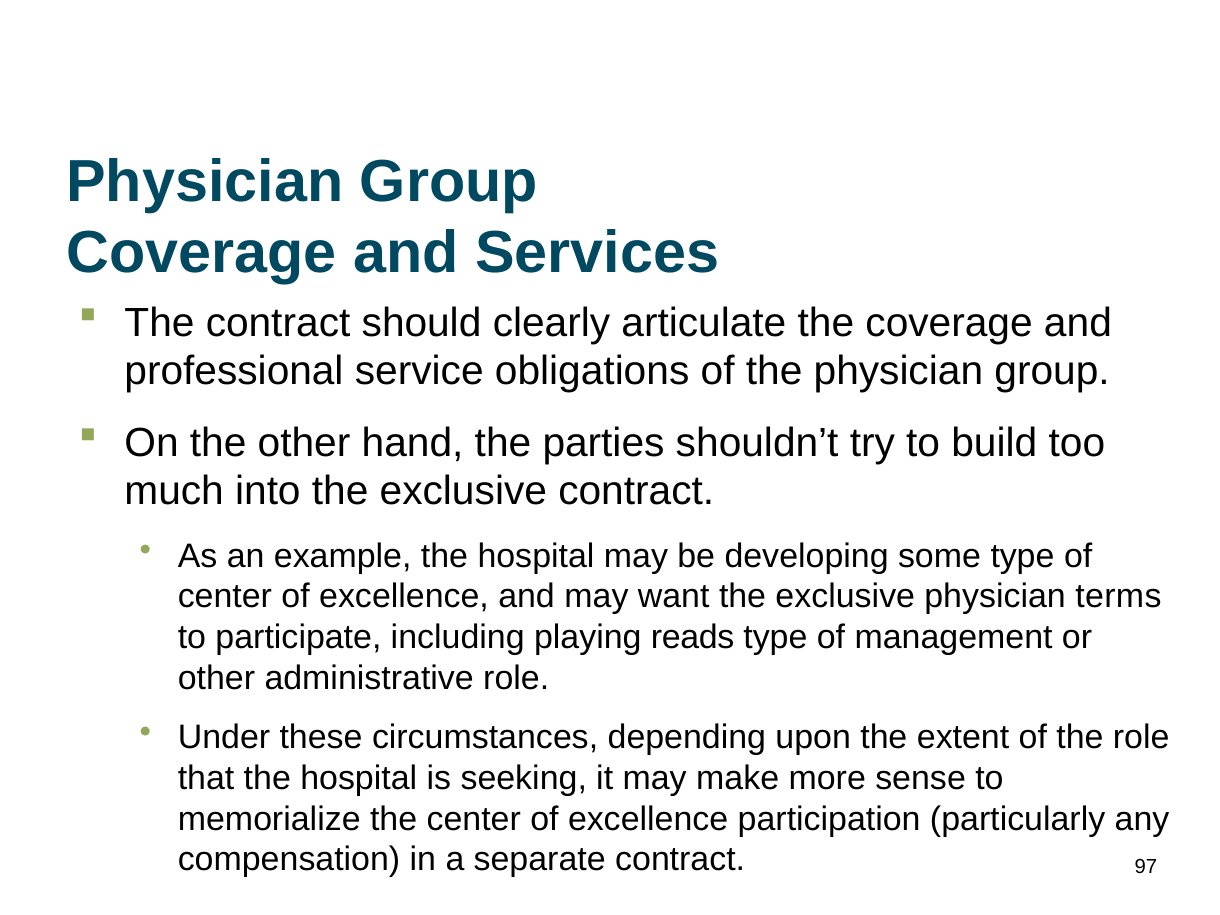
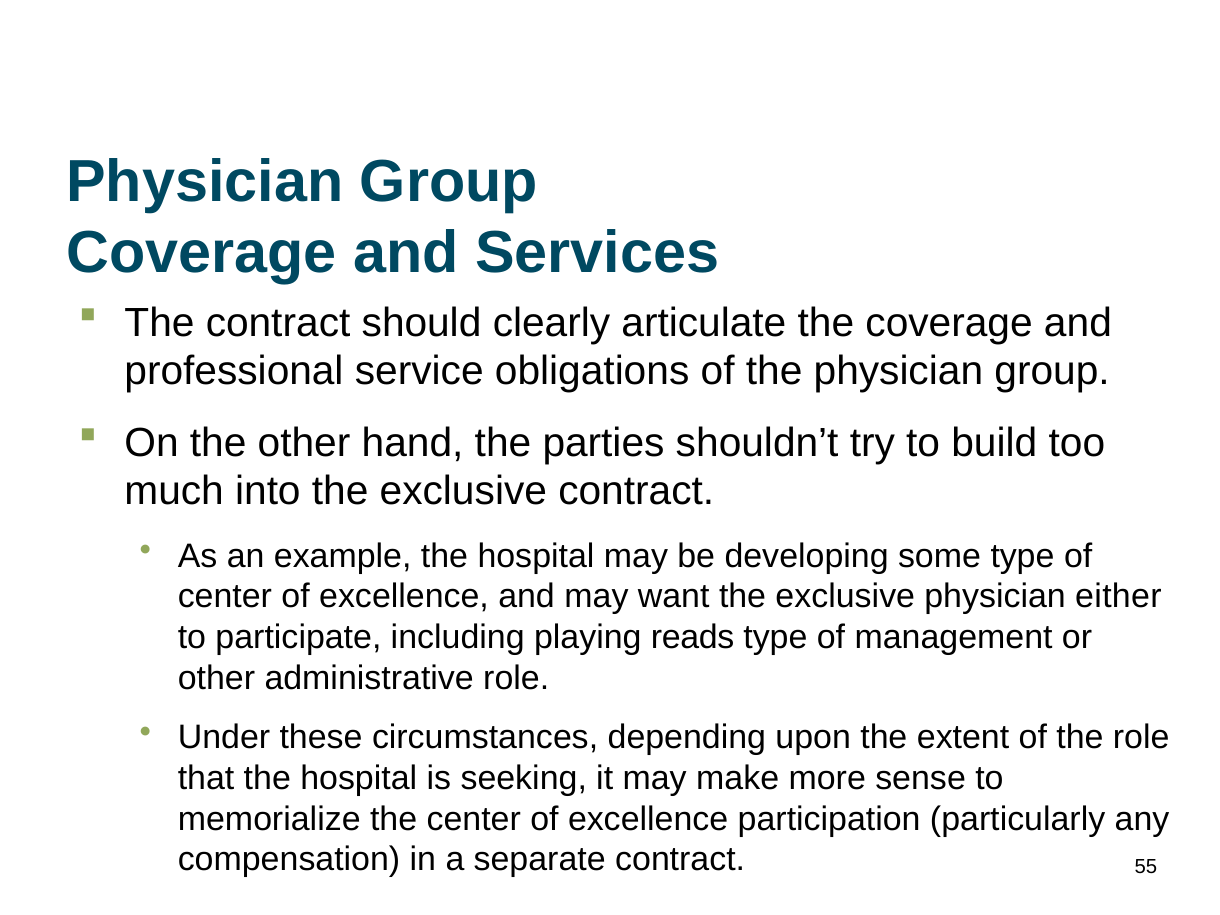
terms: terms -> either
97: 97 -> 55
